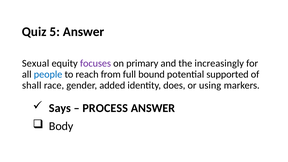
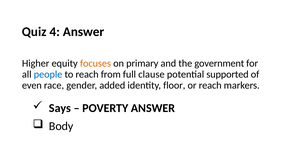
5: 5 -> 4
Sexual: Sexual -> Higher
focuses colour: purple -> orange
increasingly: increasingly -> government
bound: bound -> clause
shall: shall -> even
does: does -> floor
or using: using -> reach
PROCESS: PROCESS -> POVERTY
